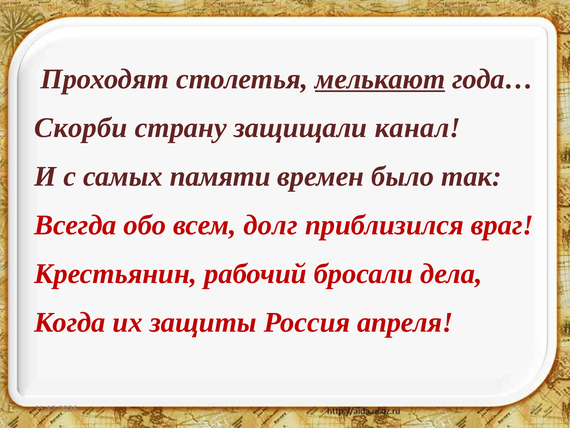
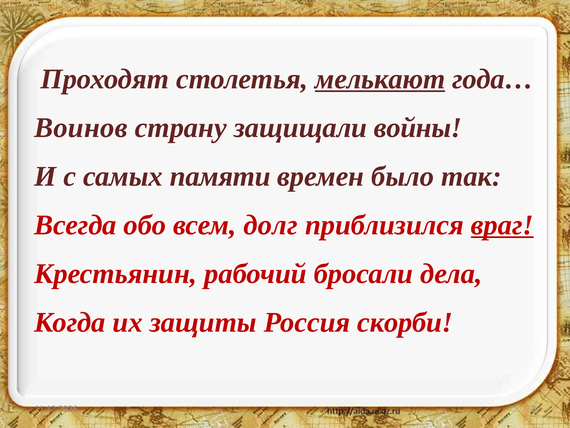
Скорби: Скорби -> Воинов
канал: канал -> войны
враг underline: none -> present
апреля: апреля -> скорби
